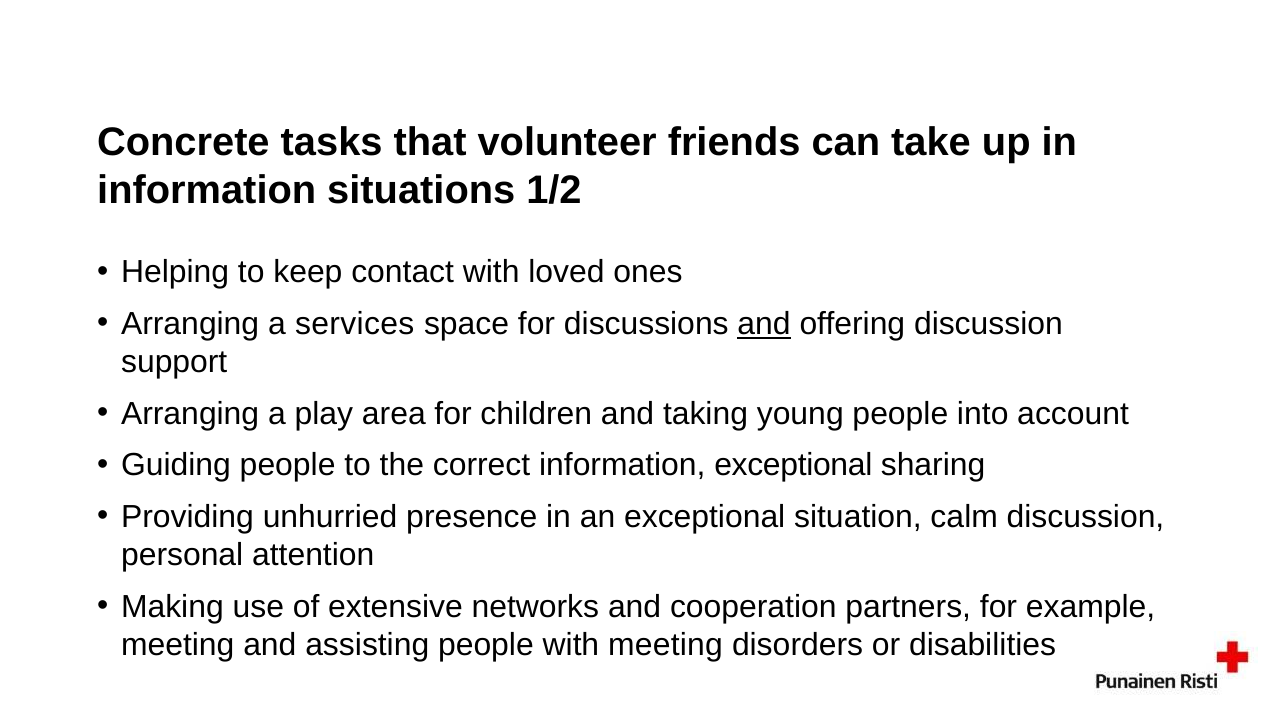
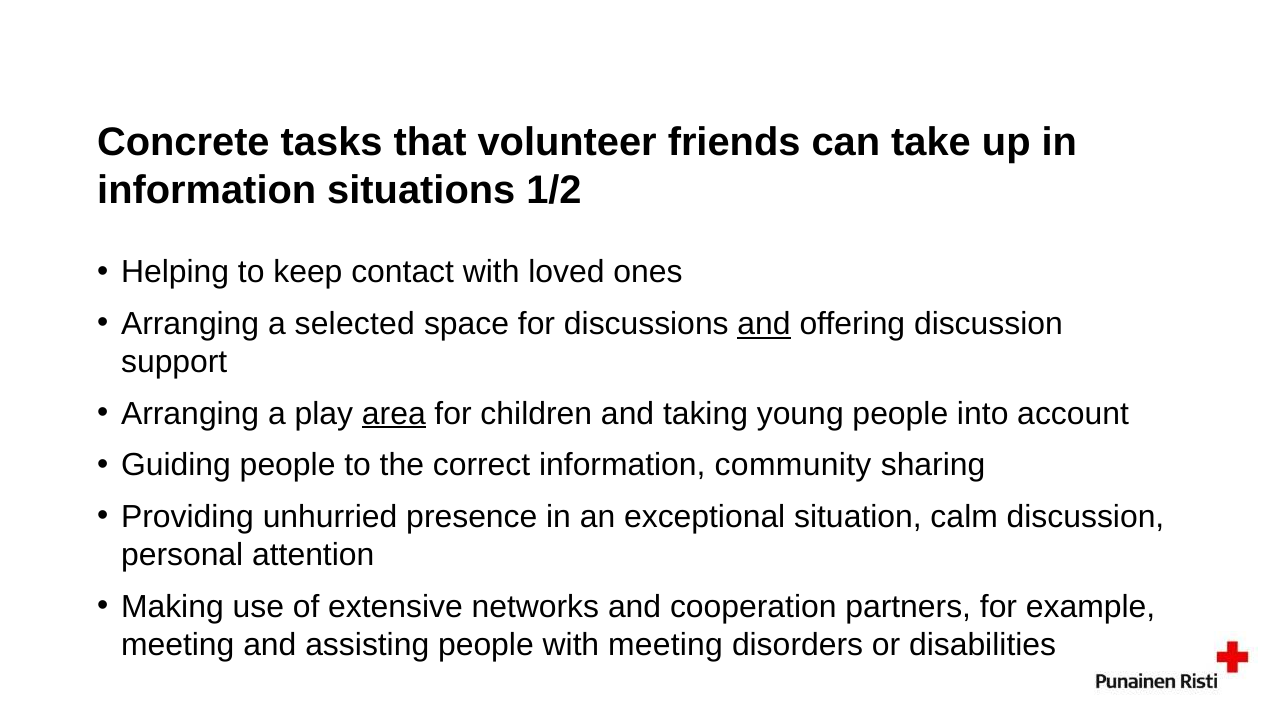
services: services -> selected
area underline: none -> present
information exceptional: exceptional -> community
